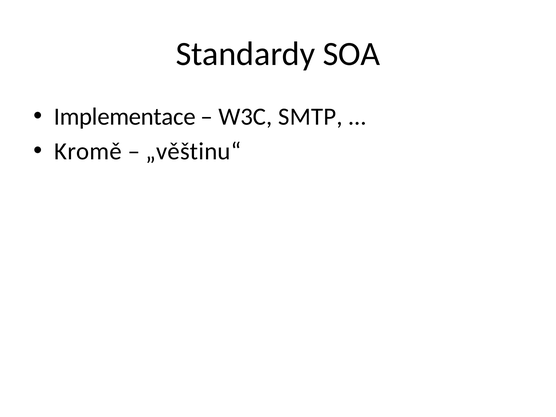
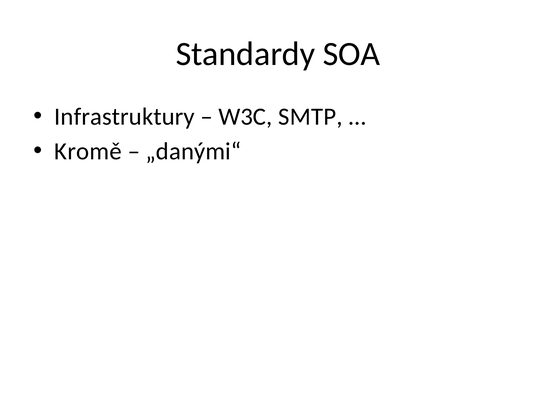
Implementace: Implementace -> Infrastruktury
„věštinu“: „věštinu“ -> „danými“
